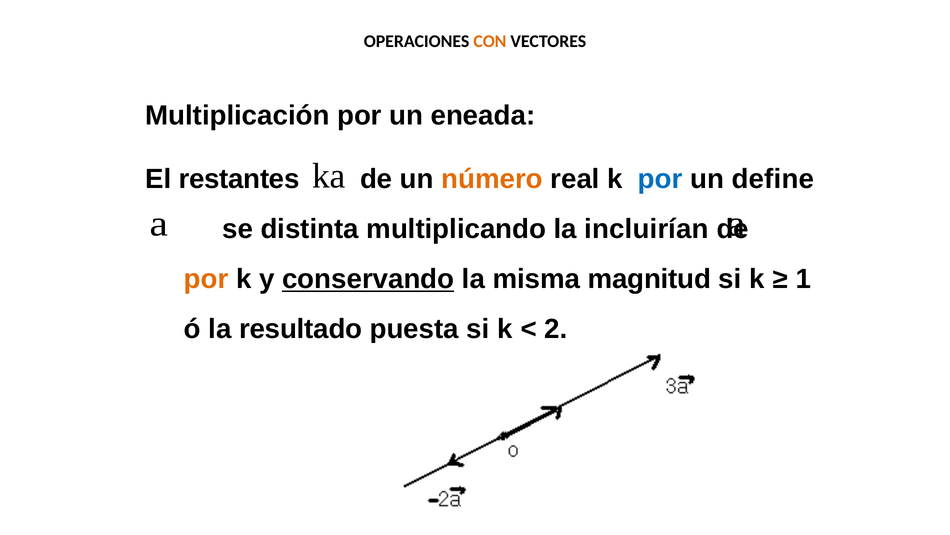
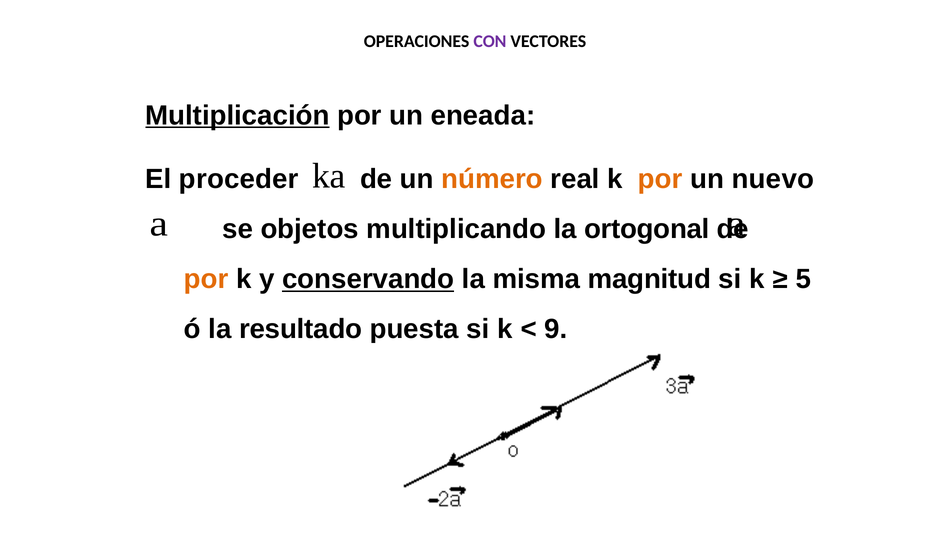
CON colour: orange -> purple
Multiplicación underline: none -> present
restantes: restantes -> proceder
por at (660, 179) colour: blue -> orange
define: define -> nuevo
distinta: distinta -> objetos
incluirían: incluirían -> ortogonal
1: 1 -> 5
2: 2 -> 9
